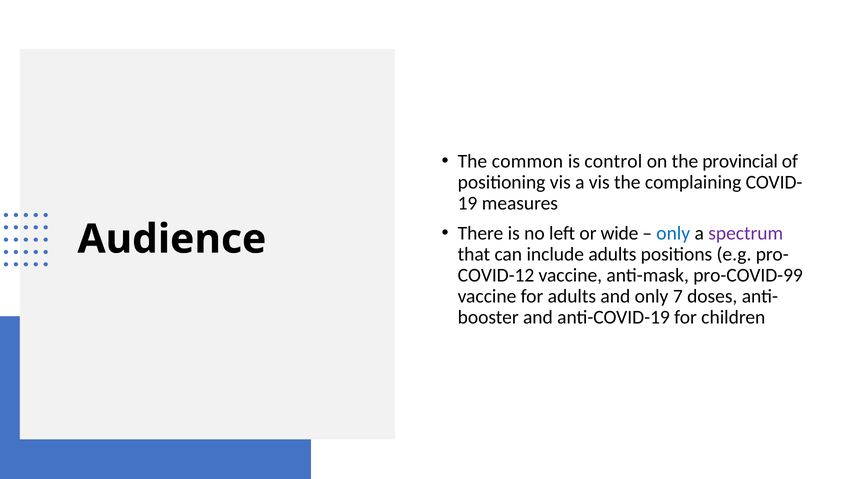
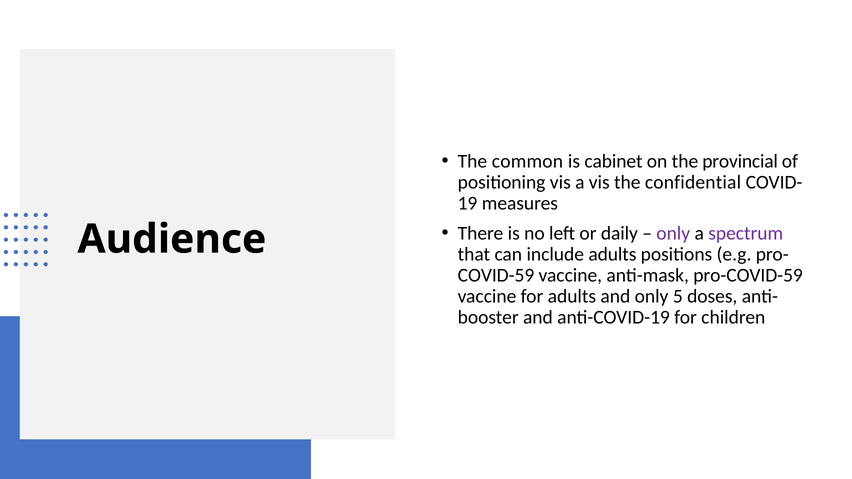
control: control -> cabinet
complaining: complaining -> confidential
wide: wide -> daily
only at (673, 233) colour: blue -> purple
COVID-12: COVID-12 -> COVID-59
pro-COVID-99: pro-COVID-99 -> pro-COVID-59
7: 7 -> 5
